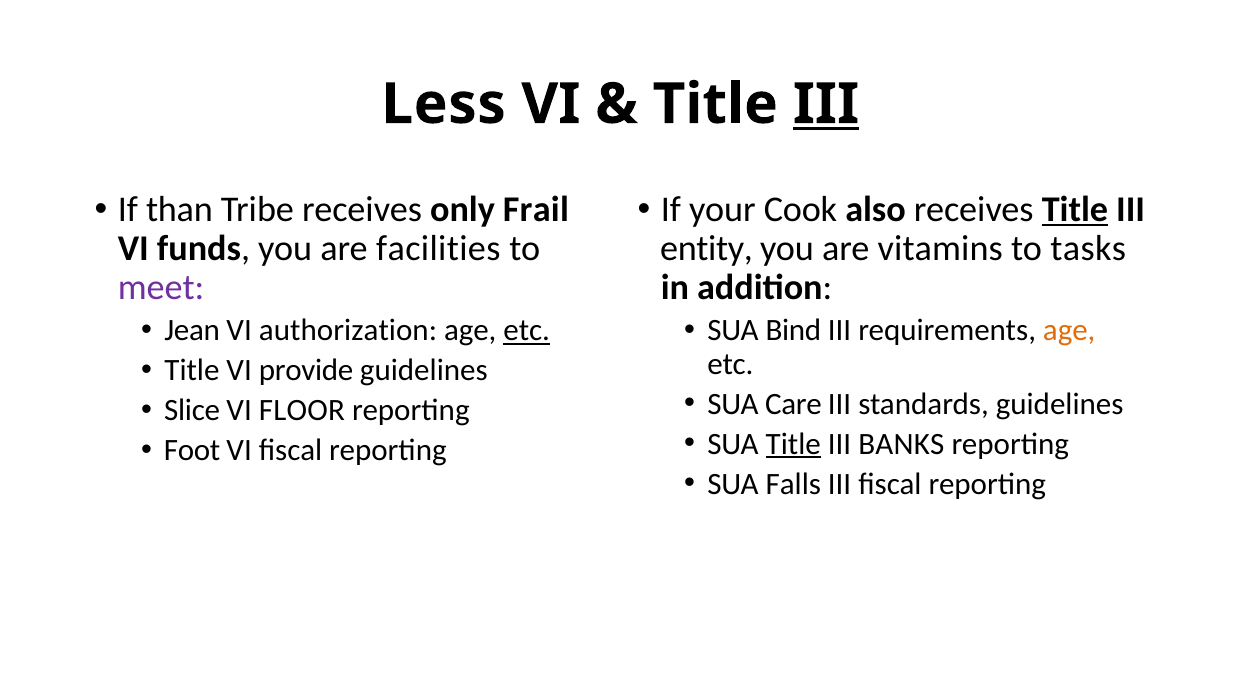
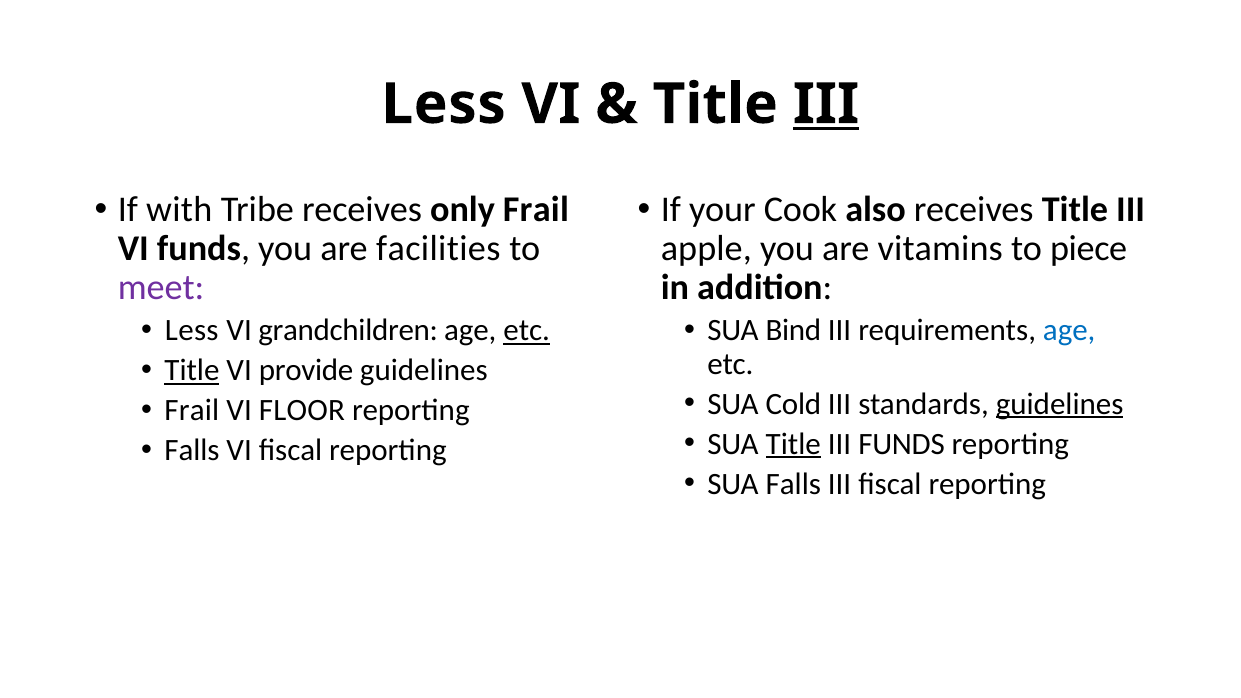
than: than -> with
Title at (1075, 210) underline: present -> none
entity: entity -> apple
tasks: tasks -> piece
Jean at (192, 331): Jean -> Less
authorization: authorization -> grandchildren
age at (1069, 331) colour: orange -> blue
Title at (192, 371) underline: none -> present
Care: Care -> Cold
guidelines at (1060, 404) underline: none -> present
Slice at (192, 410): Slice -> Frail
III BANKS: BANKS -> FUNDS
Foot at (192, 450): Foot -> Falls
